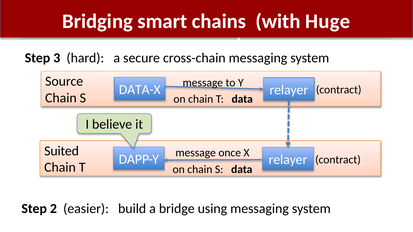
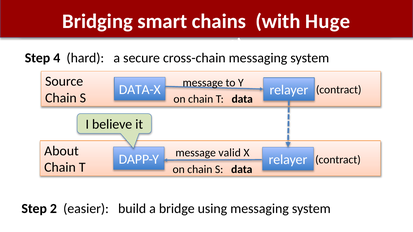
3: 3 -> 4
Suited: Suited -> About
once: once -> valid
